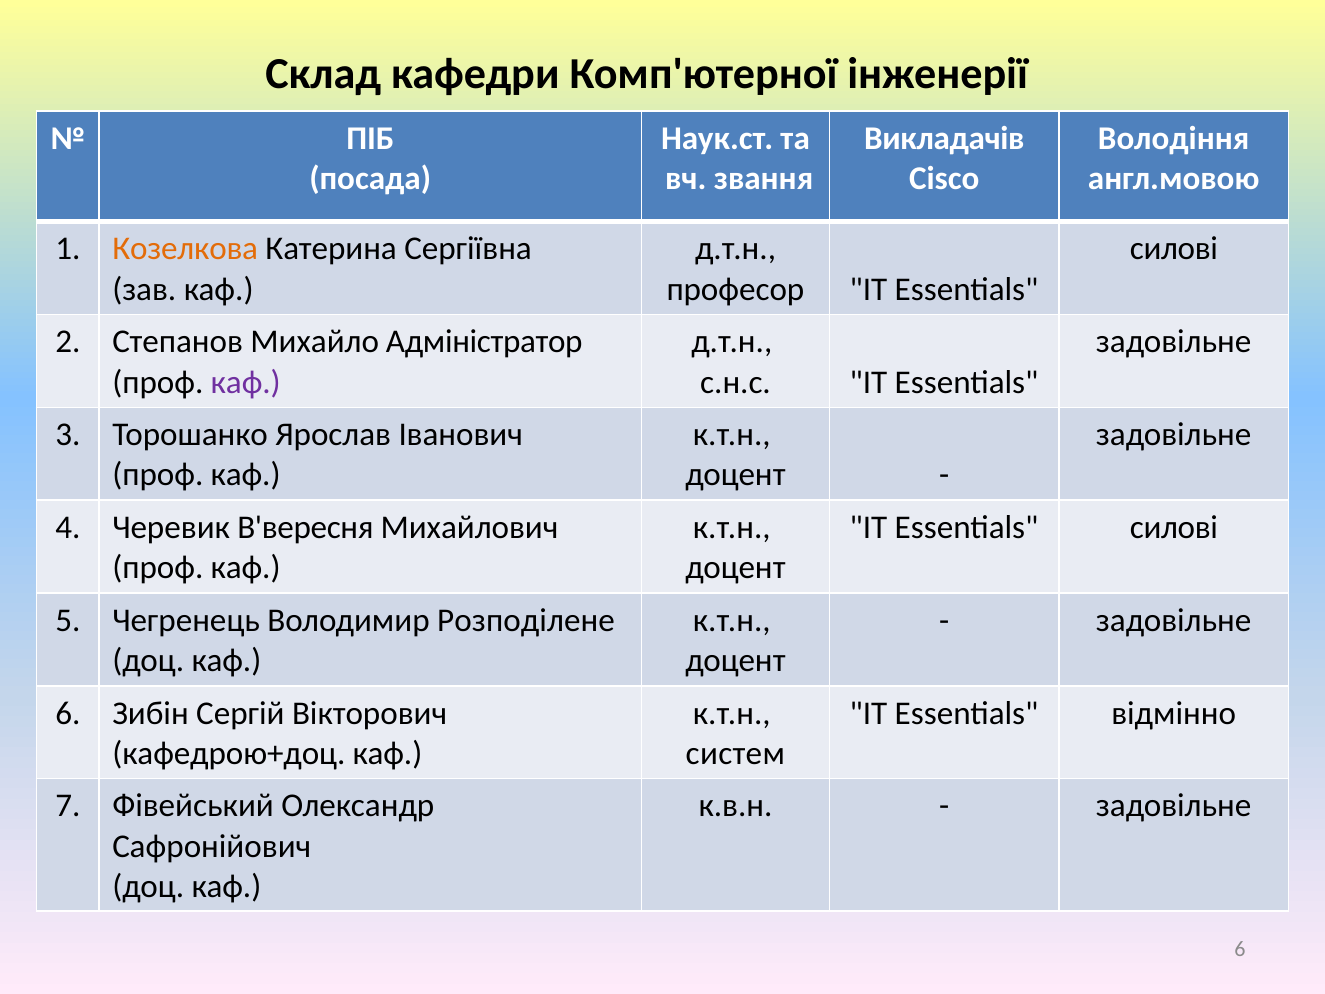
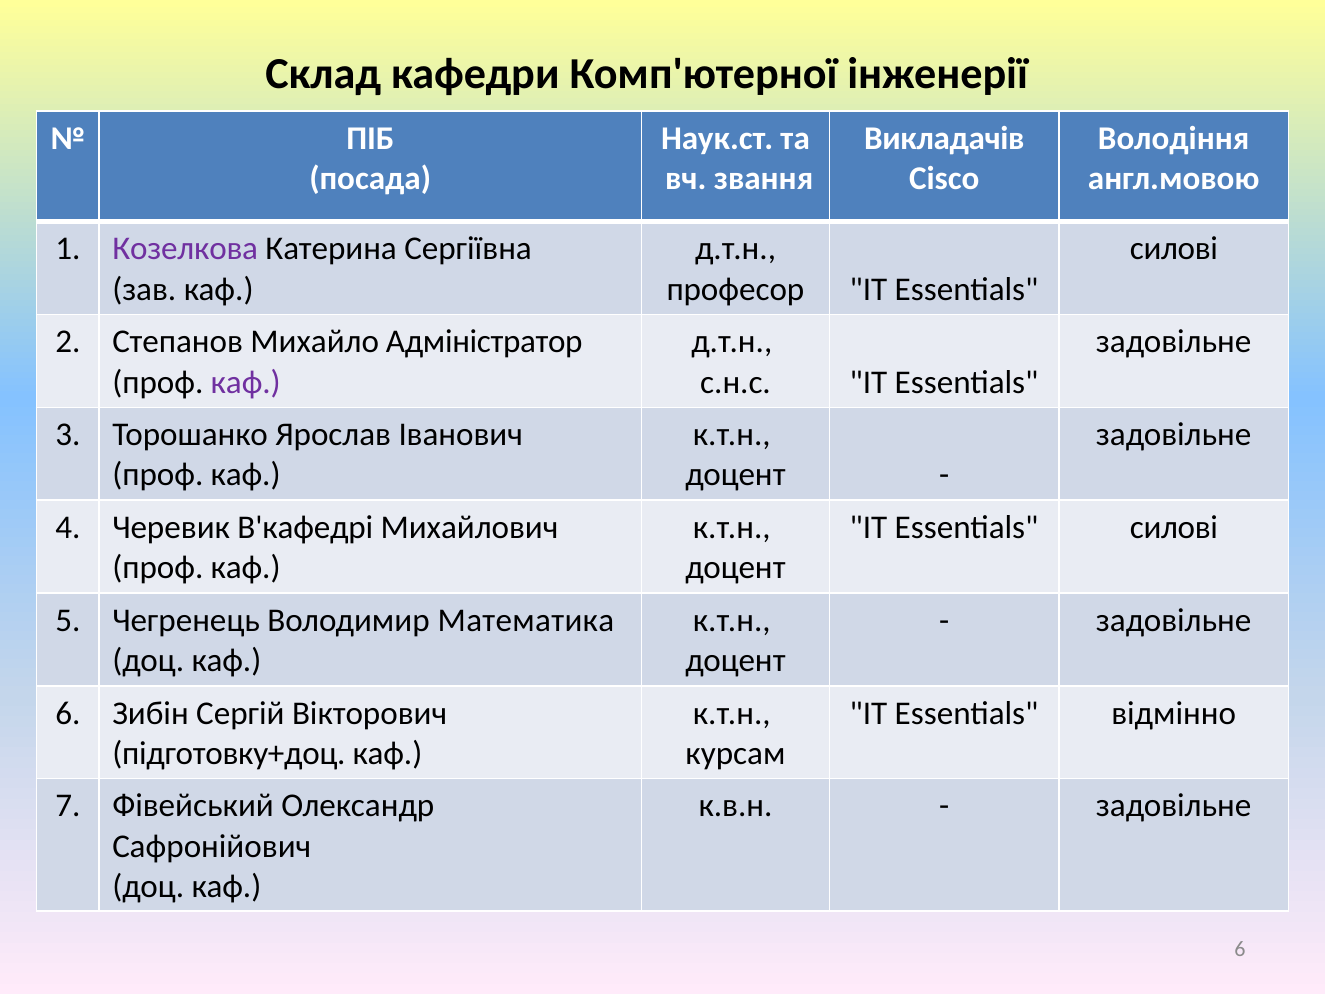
Козелкова colour: orange -> purple
В'вересня: В'вересня -> В'кафедрі
Розподілене: Розподілене -> Математика
кафедрою+доц: кафедрою+доц -> підготовку+доц
систем: систем -> курсам
